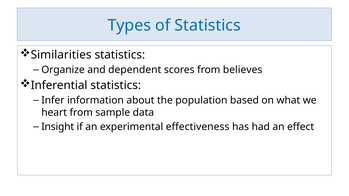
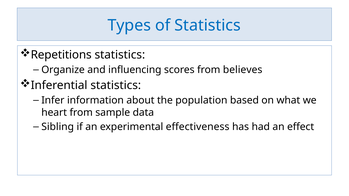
Similarities: Similarities -> Repetitions
dependent: dependent -> influencing
Insight: Insight -> Sibling
